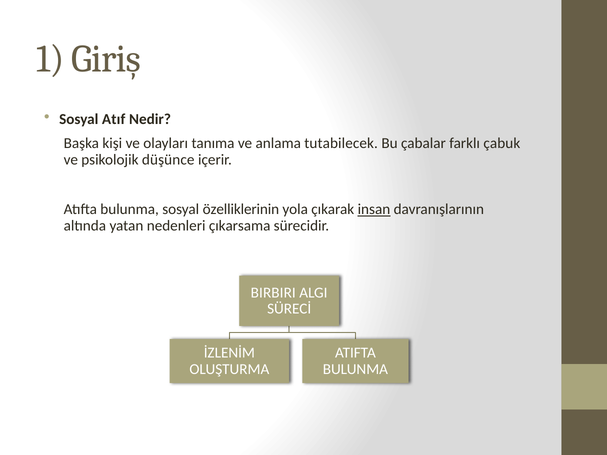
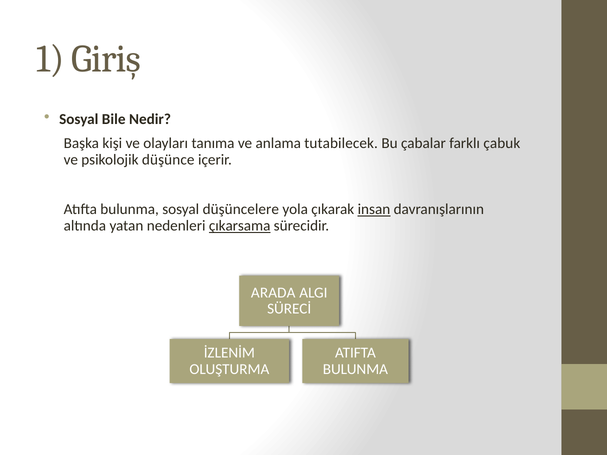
Atıf: Atıf -> Bile
özelliklerinin: özelliklerinin -> düşüncelere
çıkarsama underline: none -> present
BIRBIRI: BIRBIRI -> ARADA
